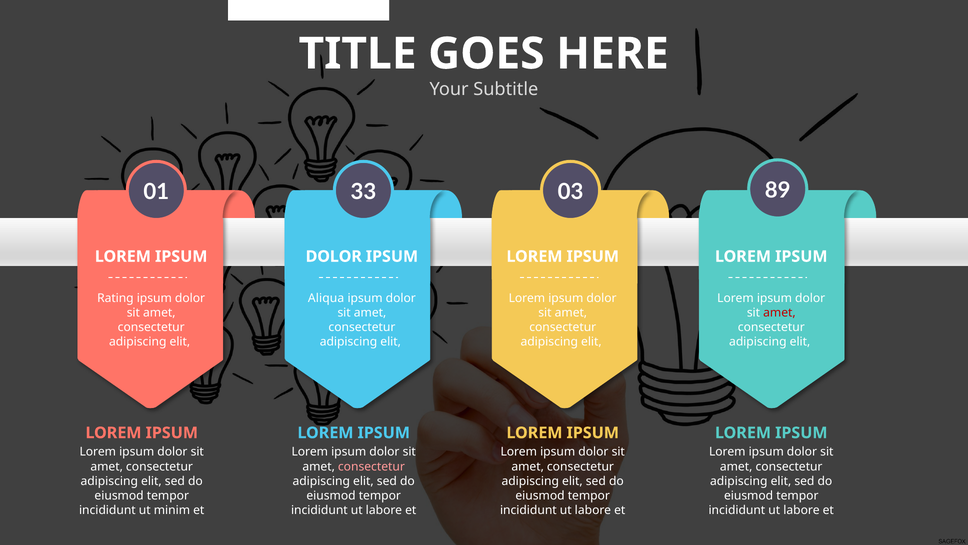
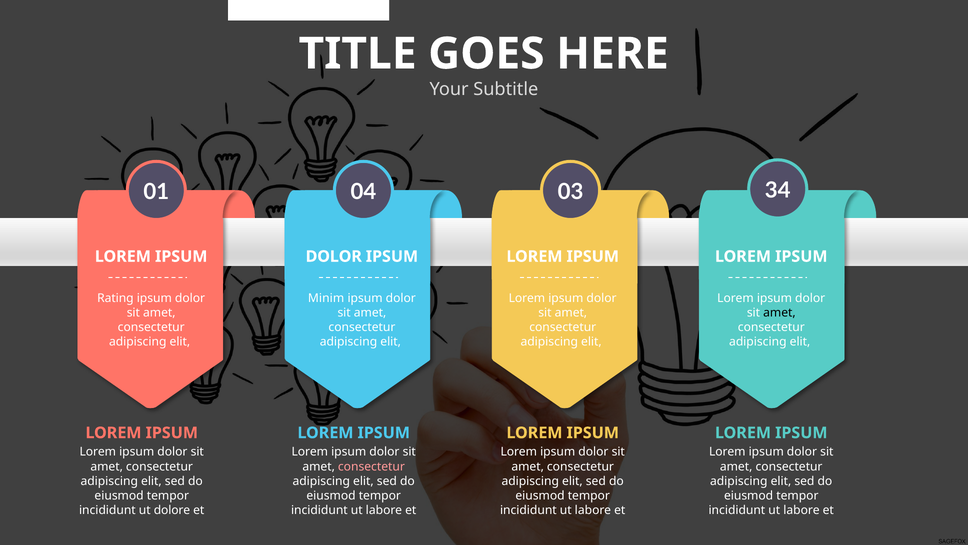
33: 33 -> 04
89: 89 -> 34
Aliqua: Aliqua -> Minim
amet at (779, 312) colour: red -> black
minim: minim -> dolore
